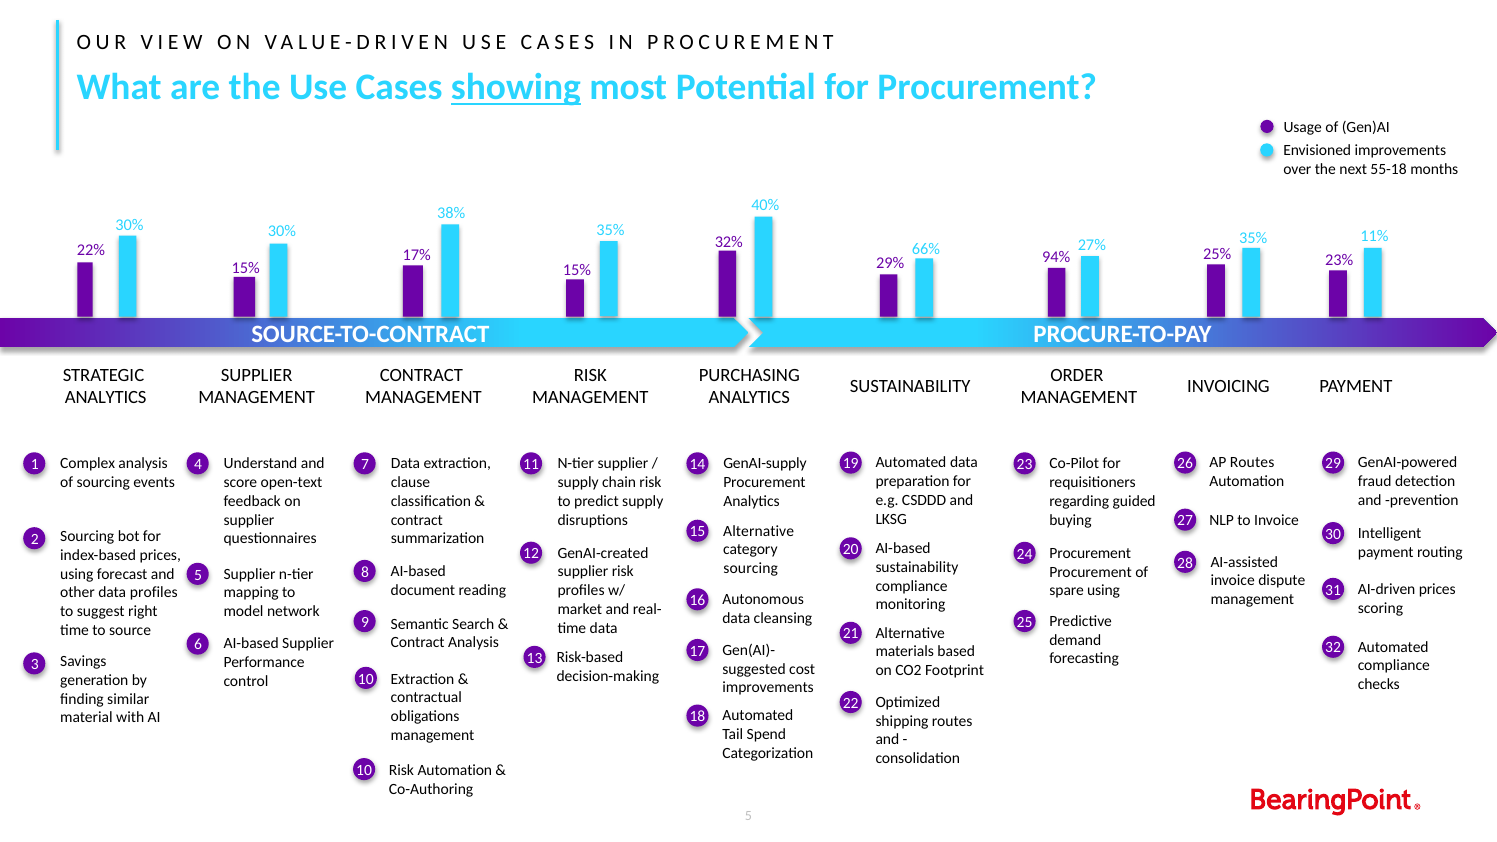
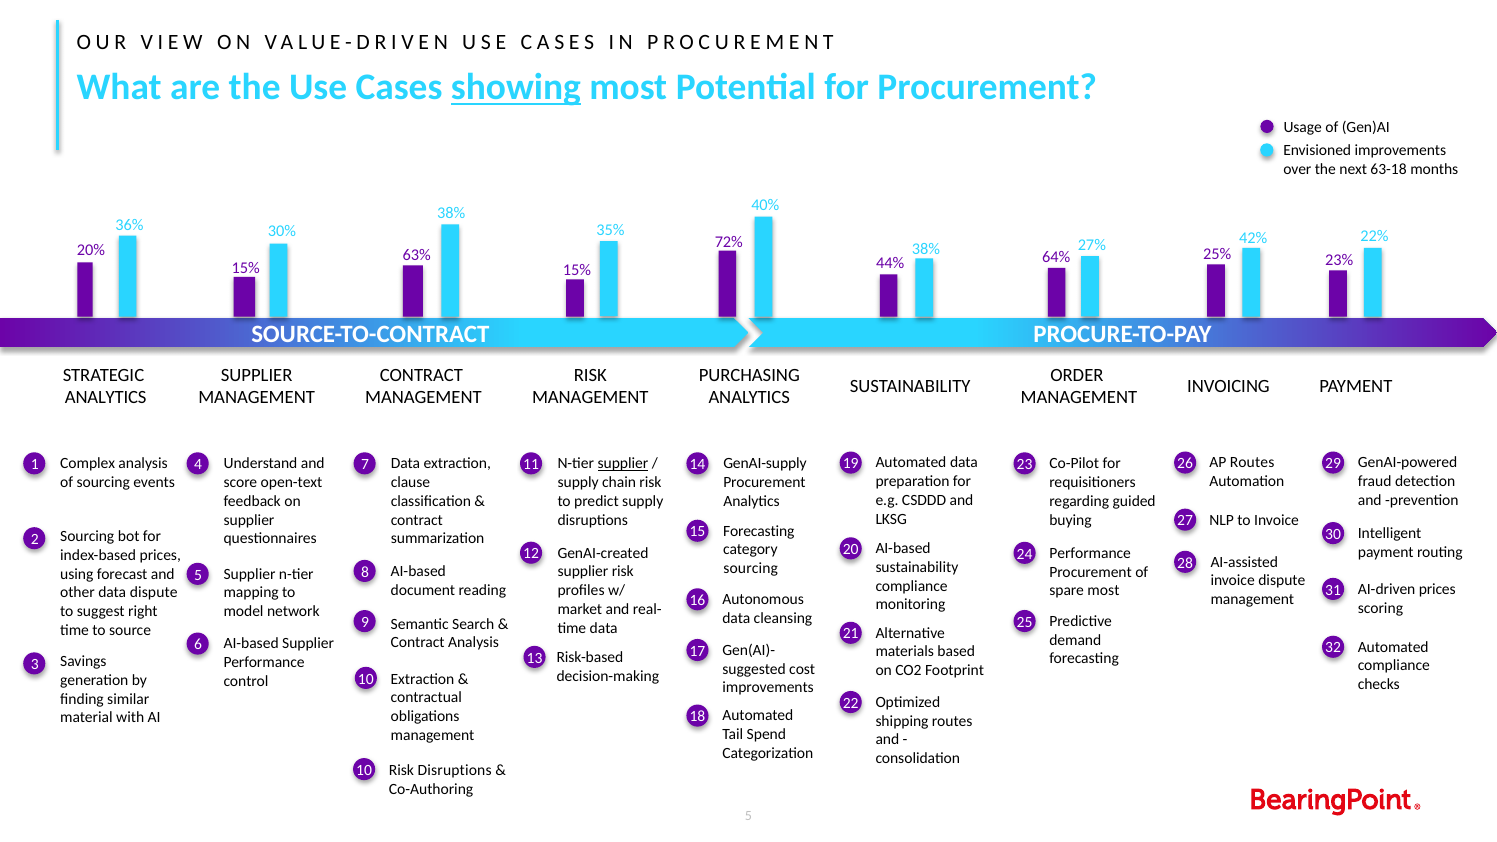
55-18: 55-18 -> 63-18
30% at (129, 225): 30% -> 36%
11%: 11% -> 22%
35% at (1253, 239): 35% -> 42%
32%: 32% -> 72%
66% at (926, 250): 66% -> 38%
22%: 22% -> 20%
17%: 17% -> 63%
94%: 94% -> 64%
29%: 29% -> 44%
supplier at (623, 464) underline: none -> present
15 Alternative: Alternative -> Forecasting
24 Procurement: Procurement -> Performance
spare using: using -> most
data profiles: profiles -> dispute
Risk Automation: Automation -> Disruptions
